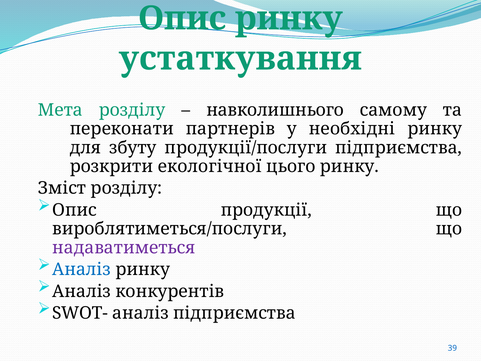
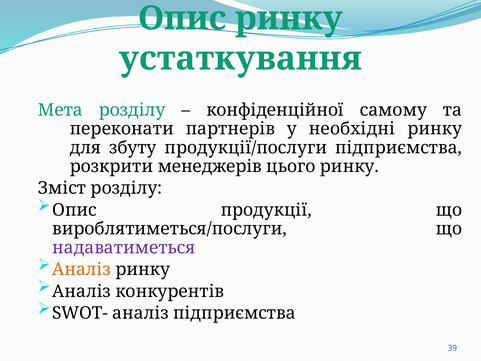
навколишнього: навколишнього -> конфіденційної
екологічної: екологічної -> менеджерів
Аналіз at (82, 269) colour: blue -> orange
